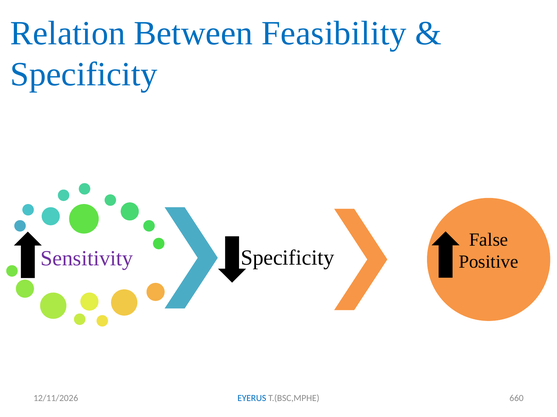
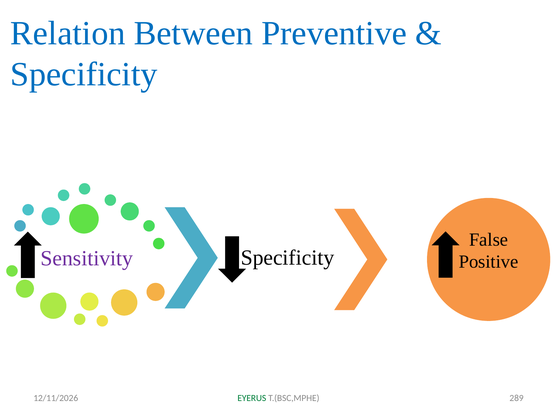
Feasibility: Feasibility -> Preventive
EYERUS colour: blue -> green
660: 660 -> 289
